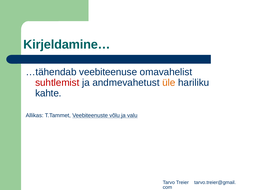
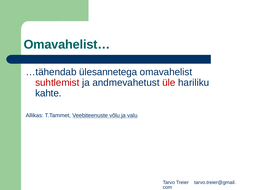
Kirjeldamine…: Kirjeldamine… -> Omavahelist…
veebiteenuse: veebiteenuse -> ülesannetega
üle colour: orange -> red
